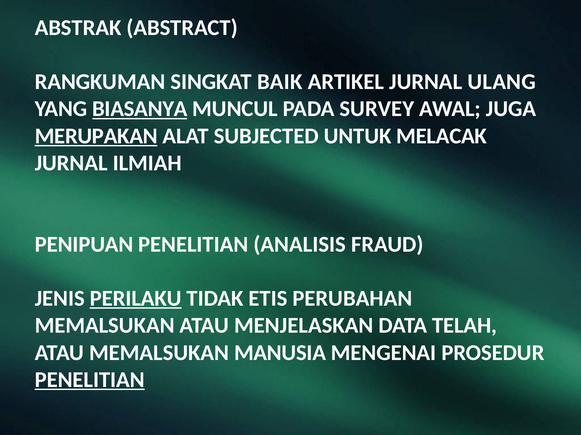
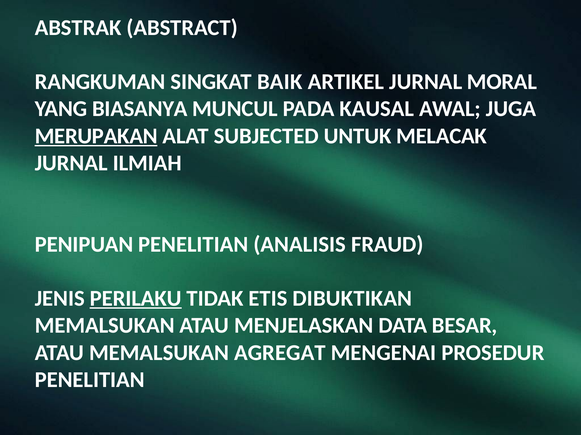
ULANG: ULANG -> MORAL
BIASANYA underline: present -> none
SURVEY: SURVEY -> KAUSAL
PERUBAHAN: PERUBAHAN -> DIBUKTIKAN
TELAH: TELAH -> BESAR
MANUSIA: MANUSIA -> AGREGAT
PENELITIAN at (90, 380) underline: present -> none
